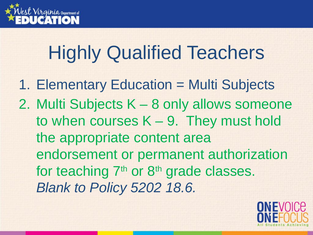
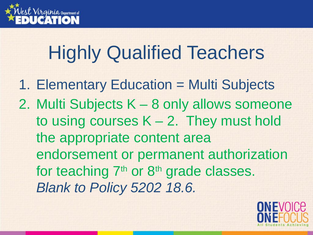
when: when -> using
9 at (173, 121): 9 -> 2
